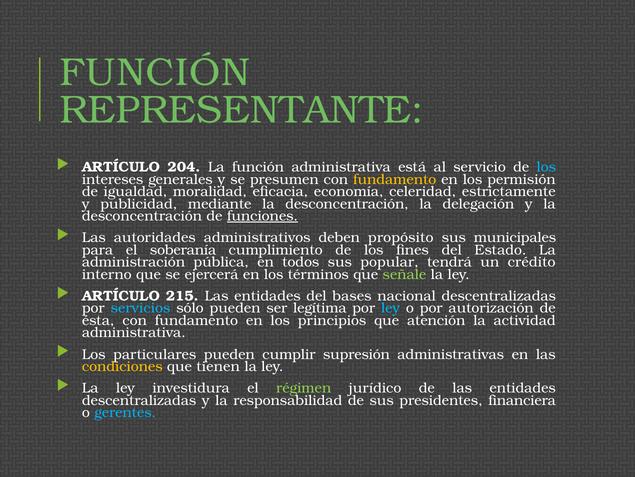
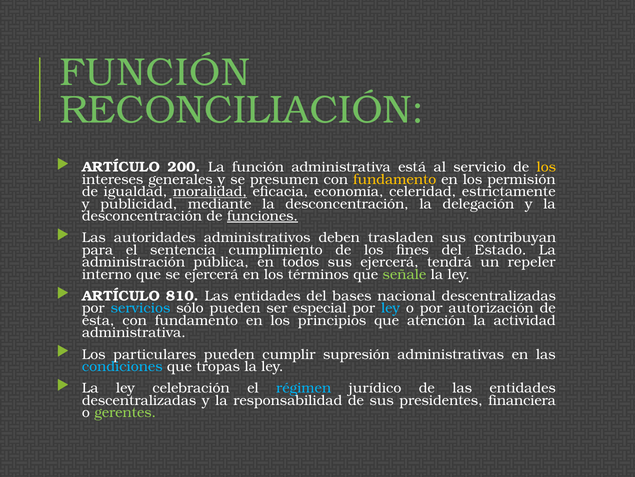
REPRESENTANTE: REPRESENTANTE -> RECONCILIACIÓN
204: 204 -> 200
los at (546, 167) colour: light blue -> yellow
moralidad underline: none -> present
propósito: propósito -> trasladen
municipales: municipales -> contribuyan
soberanía: soberanía -> sentencia
sus popular: popular -> ejercerá
crédito: crédito -> repeler
215: 215 -> 810
legítima: legítima -> especial
condiciones colour: yellow -> light blue
tienen: tienen -> tropas
investidura: investidura -> celebración
régimen colour: light green -> light blue
gerentes colour: light blue -> light green
